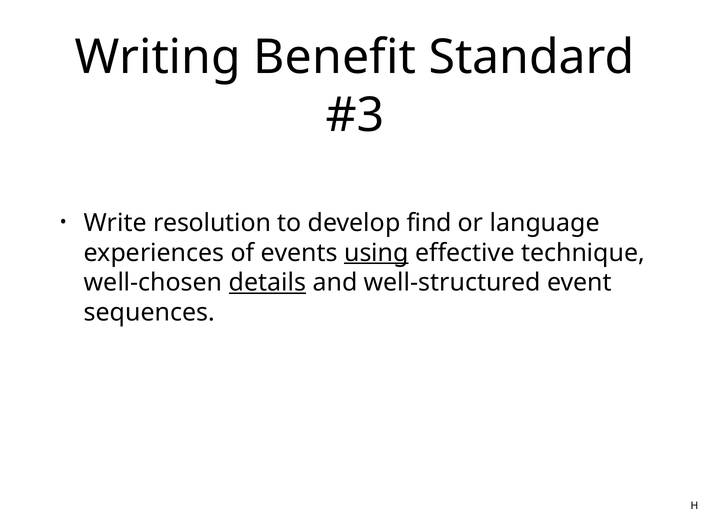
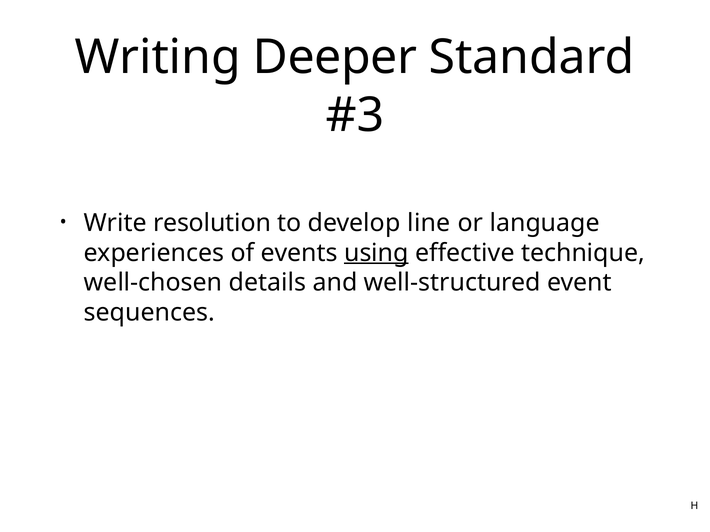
Benefit: Benefit -> Deeper
find: find -> line
details underline: present -> none
